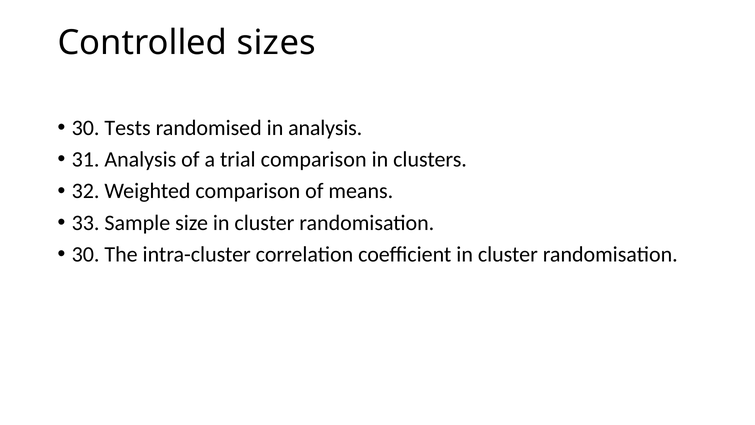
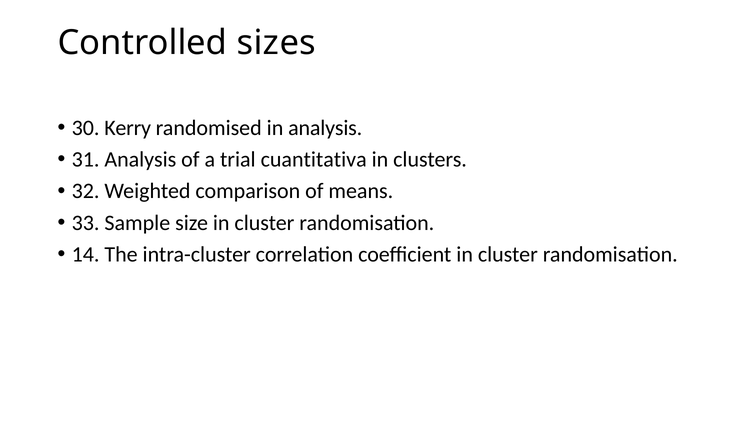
Tests: Tests -> Kerry
trial comparison: comparison -> cuantitativa
30 at (86, 254): 30 -> 14
